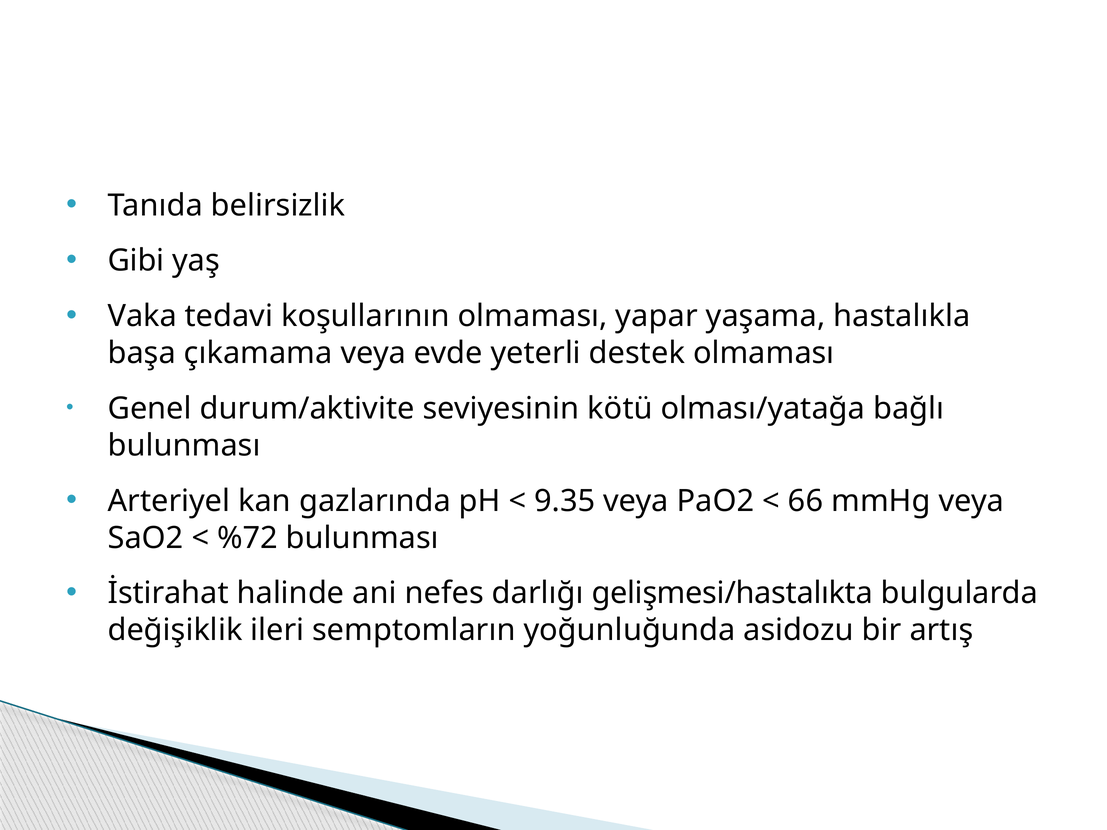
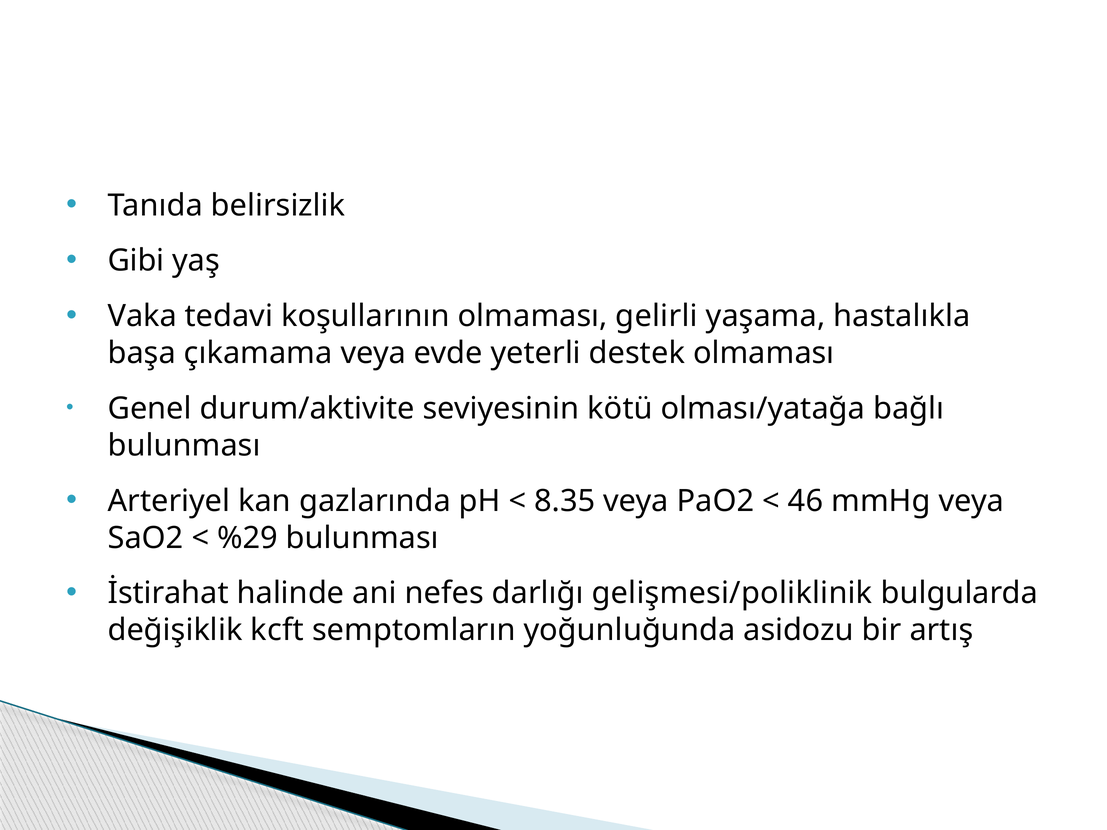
yapar: yapar -> gelirli
9.35: 9.35 -> 8.35
66: 66 -> 46
%72: %72 -> %29
gelişmesi/hastalıkta: gelişmesi/hastalıkta -> gelişmesi/poliklinik
ileri: ileri -> kcft
